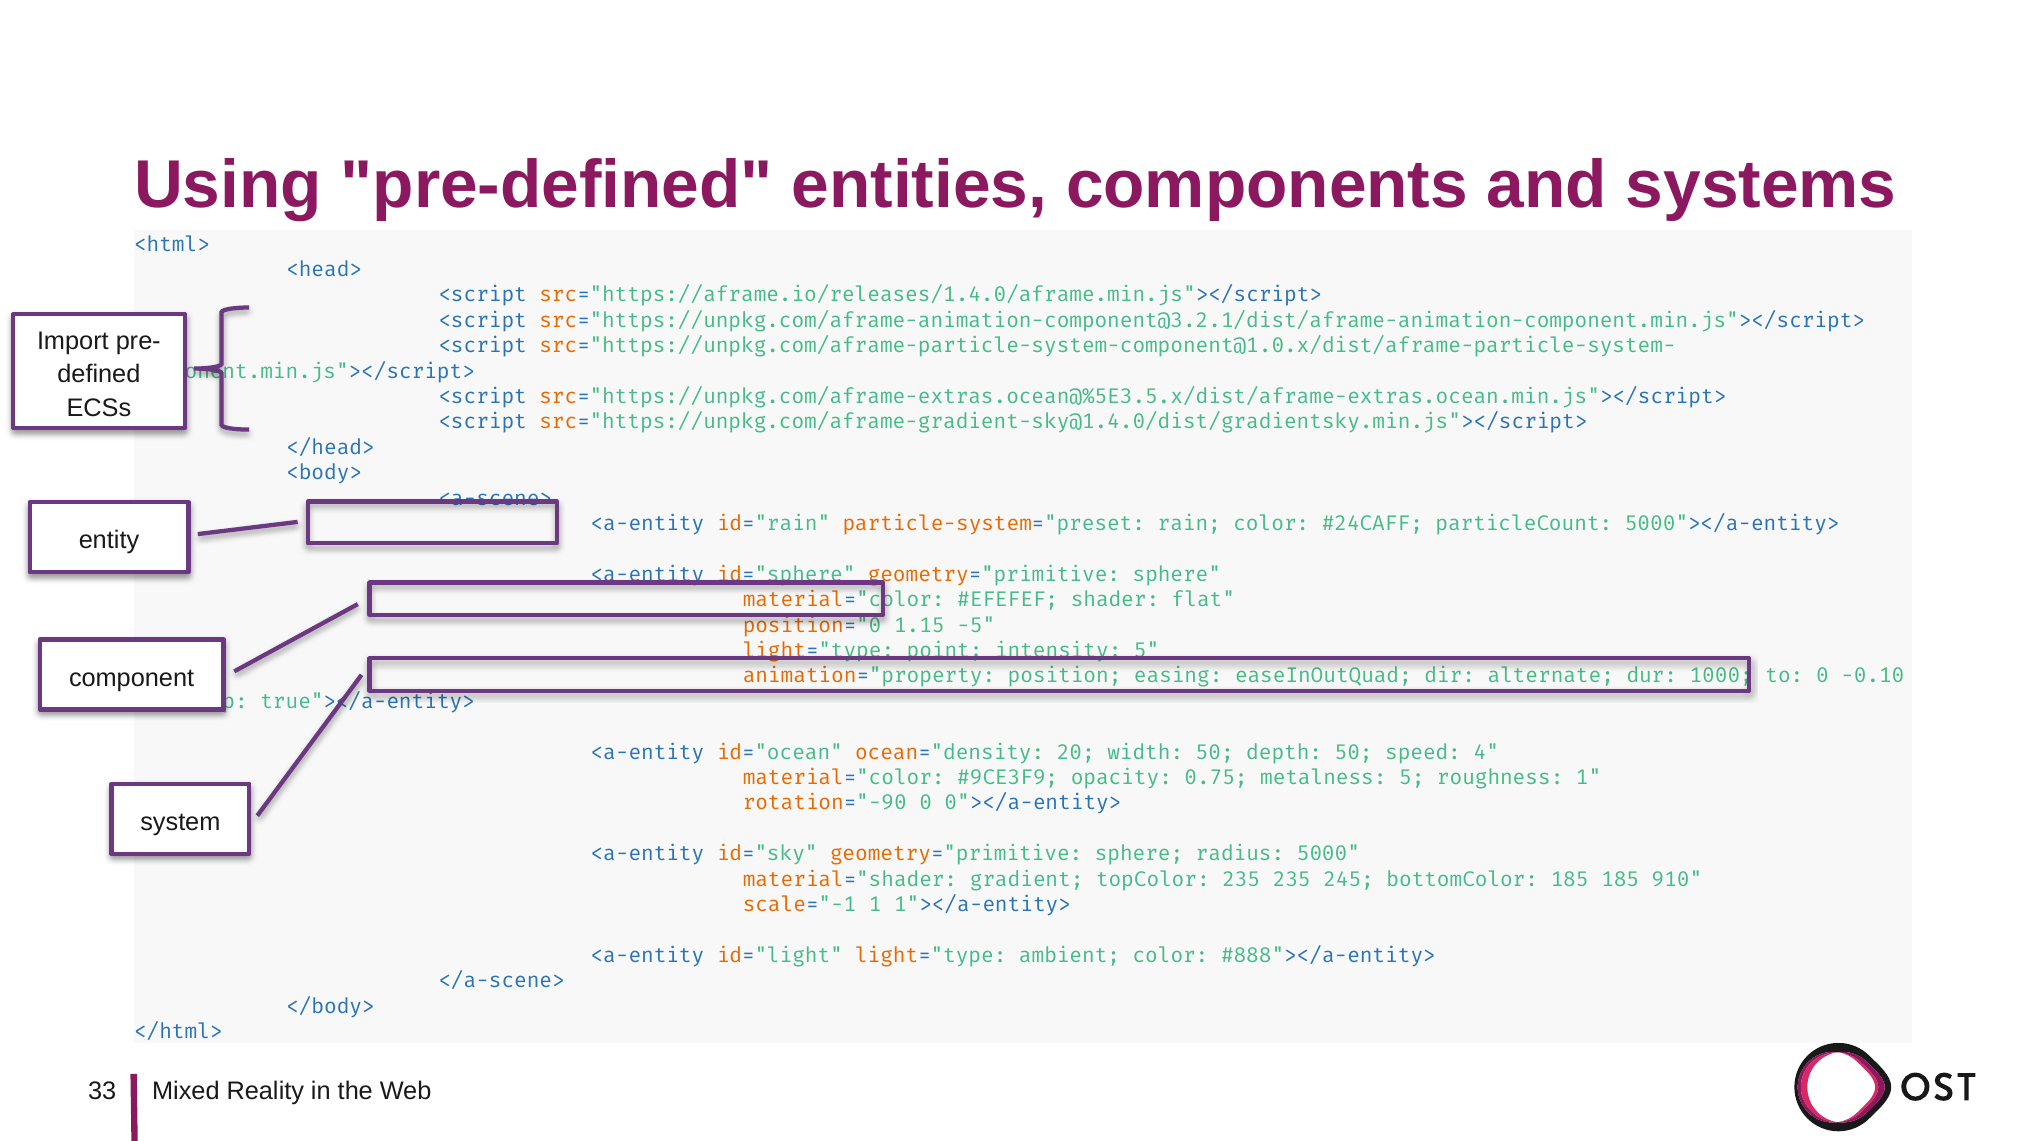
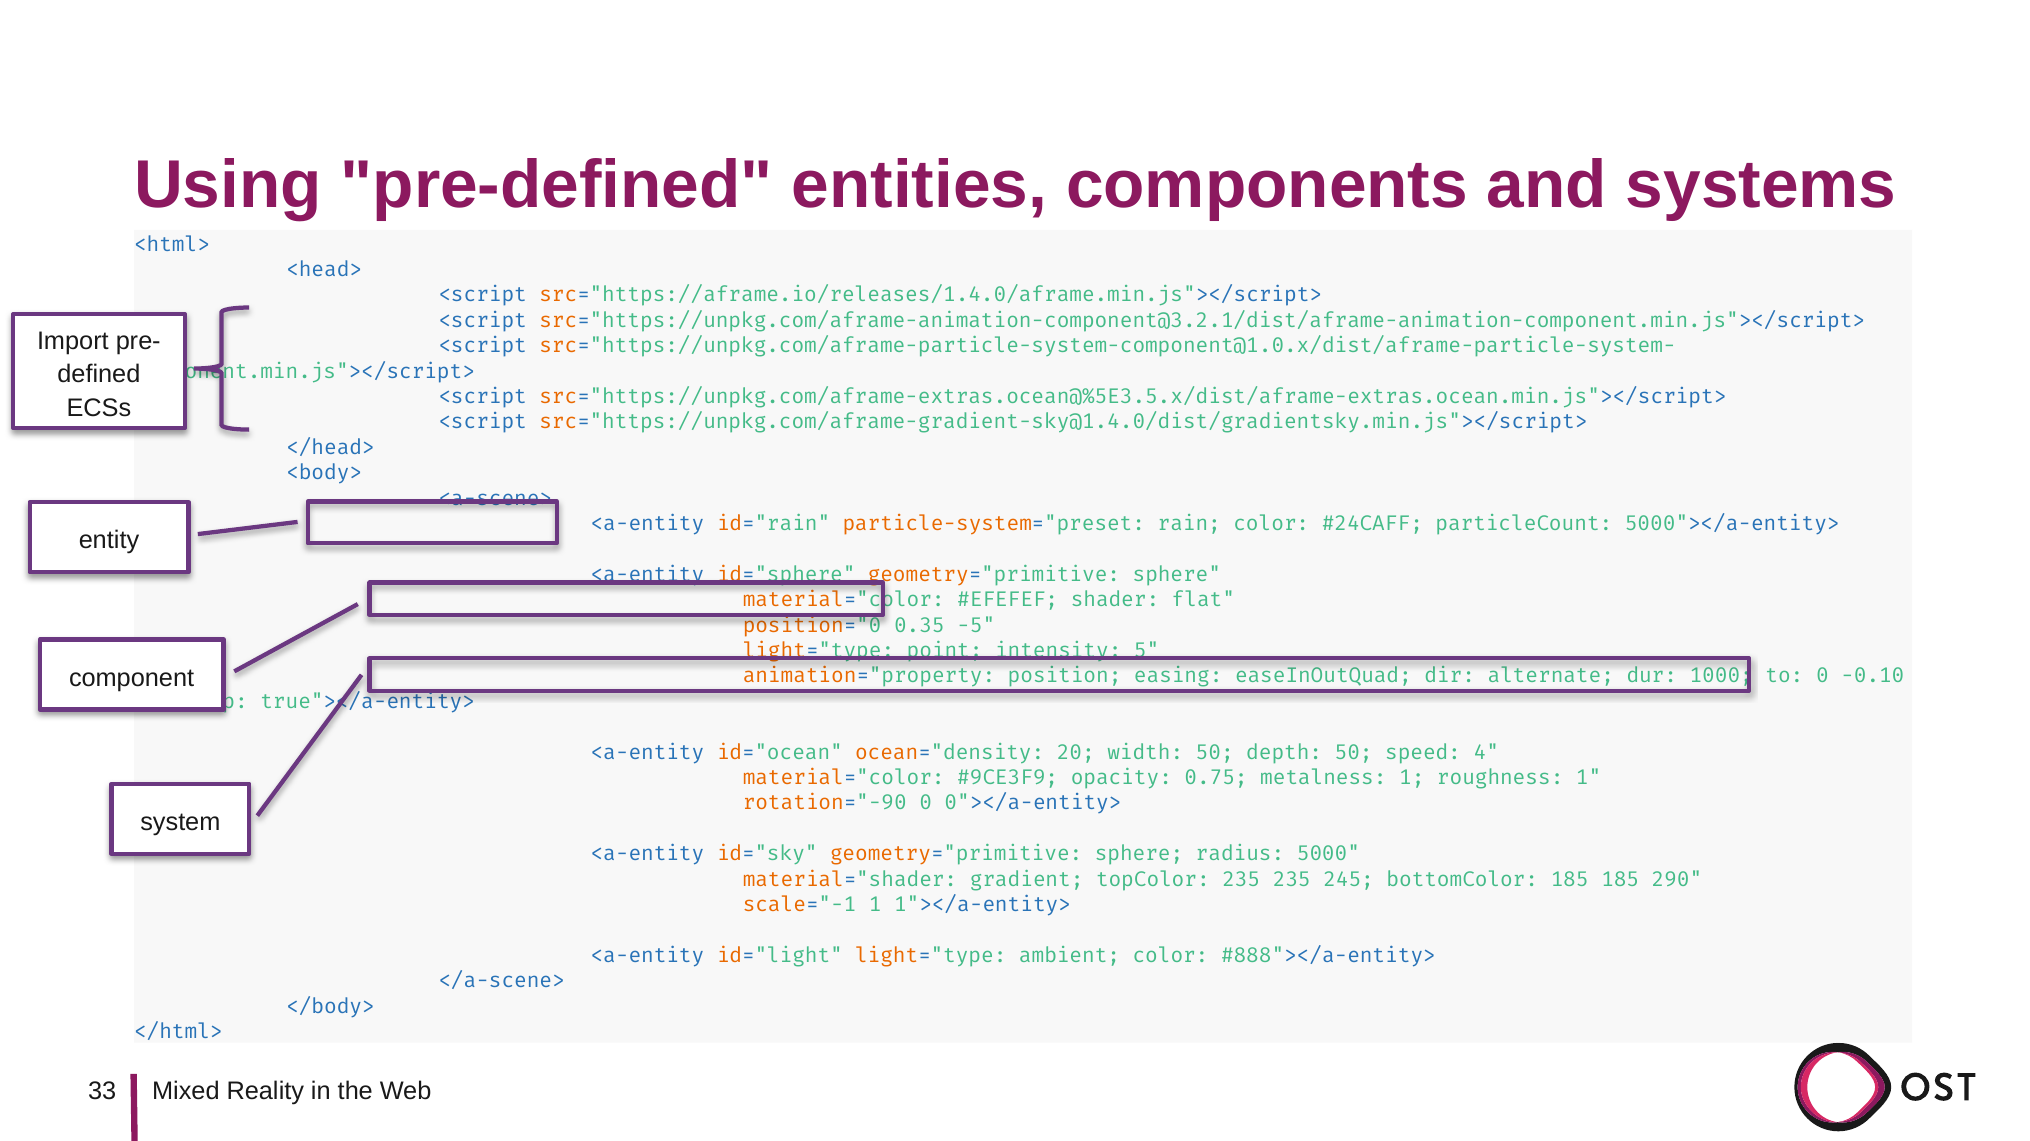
1.15: 1.15 -> 0.35
metalness 5: 5 -> 1
910: 910 -> 290
